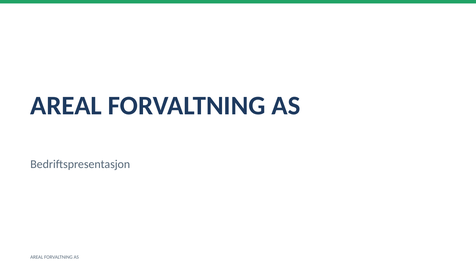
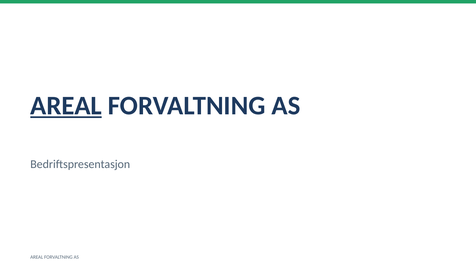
AREAL at (66, 106) underline: none -> present
